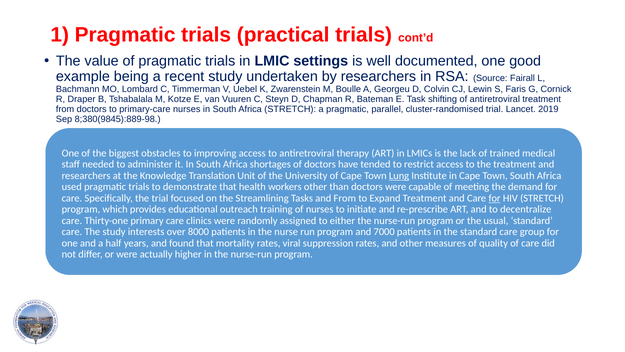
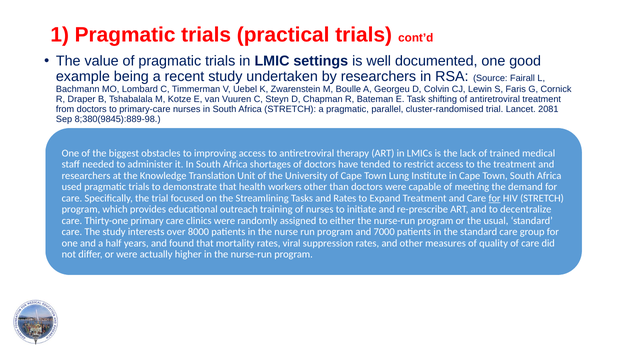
2019: 2019 -> 2081
Lung underline: present -> none
and From: From -> Rates
